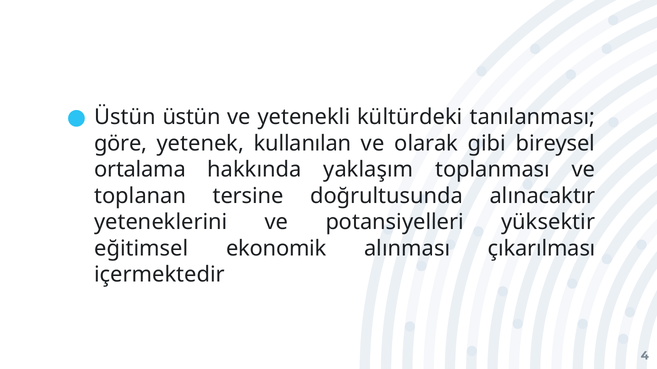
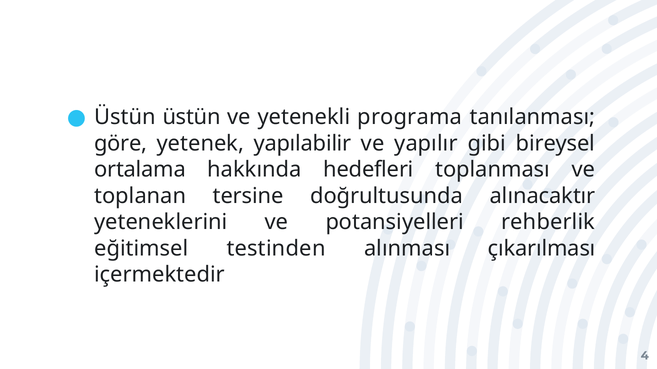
kültürdeki: kültürdeki -> programa
kullanılan: kullanılan -> yapılabilir
olarak: olarak -> yapılır
yaklaşım: yaklaşım -> hedefleri
yüksektir: yüksektir -> rehberlik
ekonomik: ekonomik -> testinden
